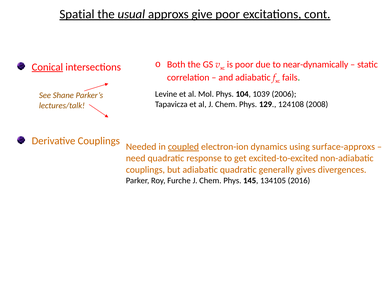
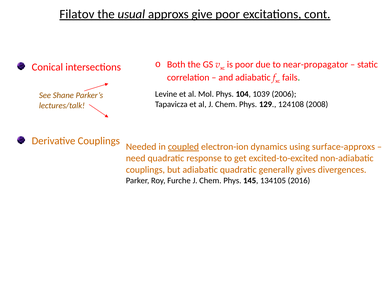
Spatial: Spatial -> Filatov
near-dynamically: near-dynamically -> near-propagator
Conical underline: present -> none
